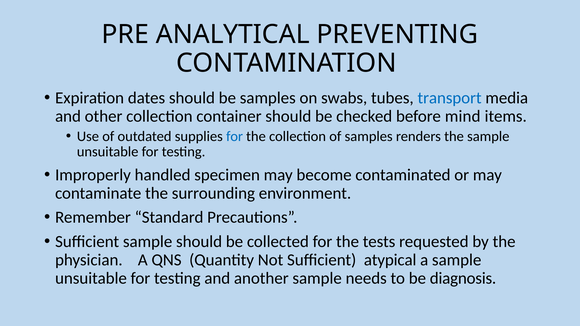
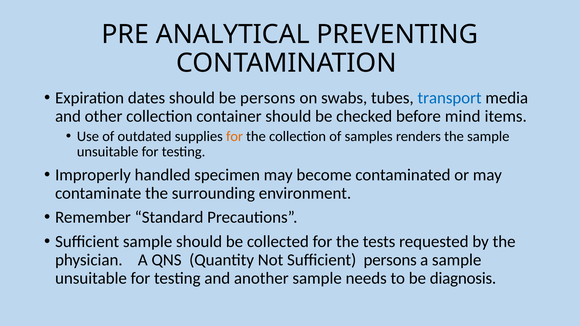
be samples: samples -> persons
for at (235, 136) colour: blue -> orange
Sufficient atypical: atypical -> persons
